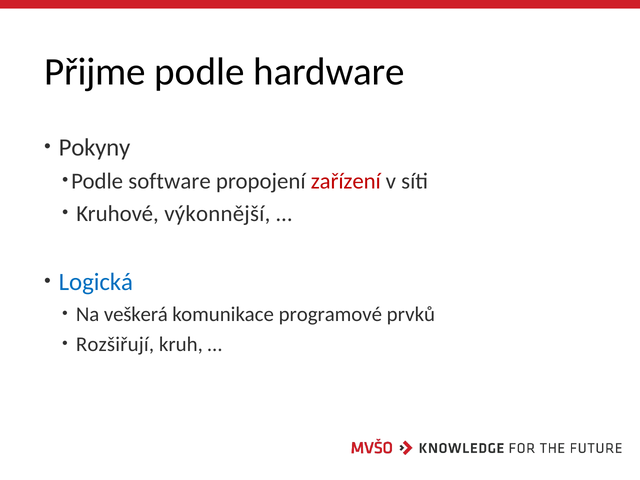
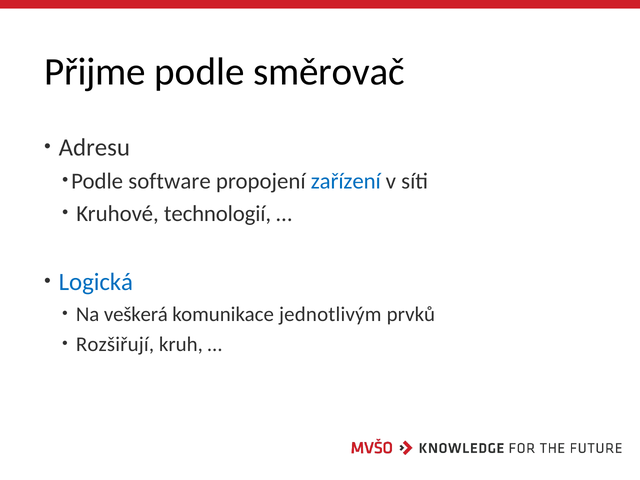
hardware: hardware -> směrovač
Pokyny: Pokyny -> Adresu
zařízení colour: red -> blue
výkonnější: výkonnější -> technologií
programové: programové -> jednotlivým
